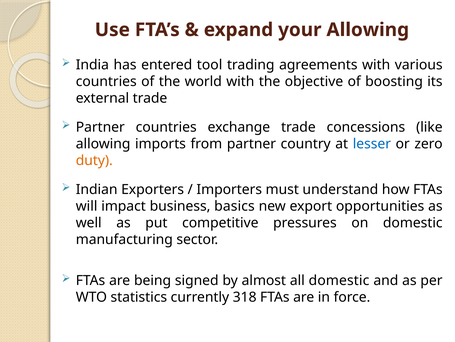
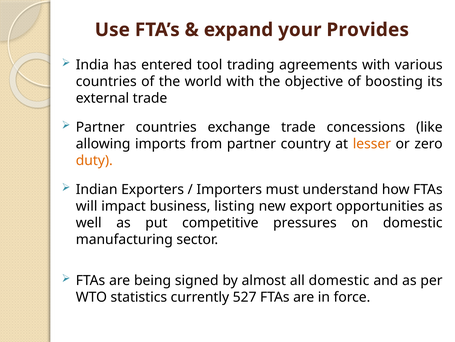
your Allowing: Allowing -> Provides
lesser colour: blue -> orange
basics: basics -> listing
318: 318 -> 527
